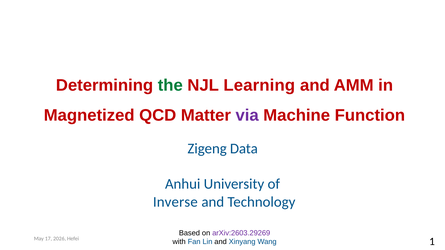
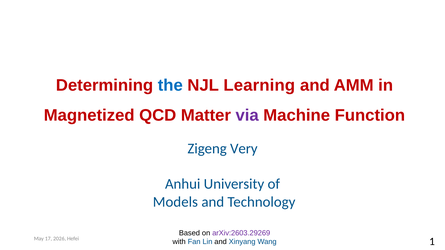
the colour: green -> blue
Data: Data -> Very
Inverse: Inverse -> Models
